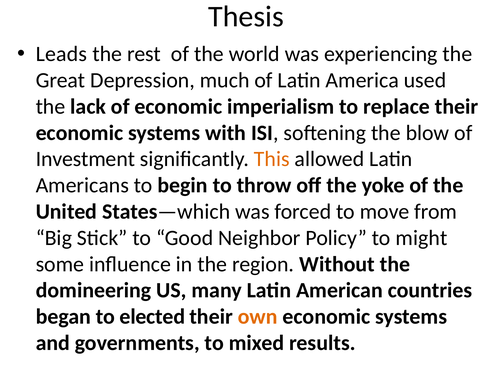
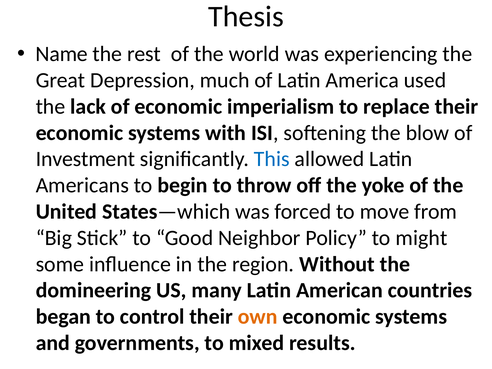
Leads: Leads -> Name
This colour: orange -> blue
elected: elected -> control
